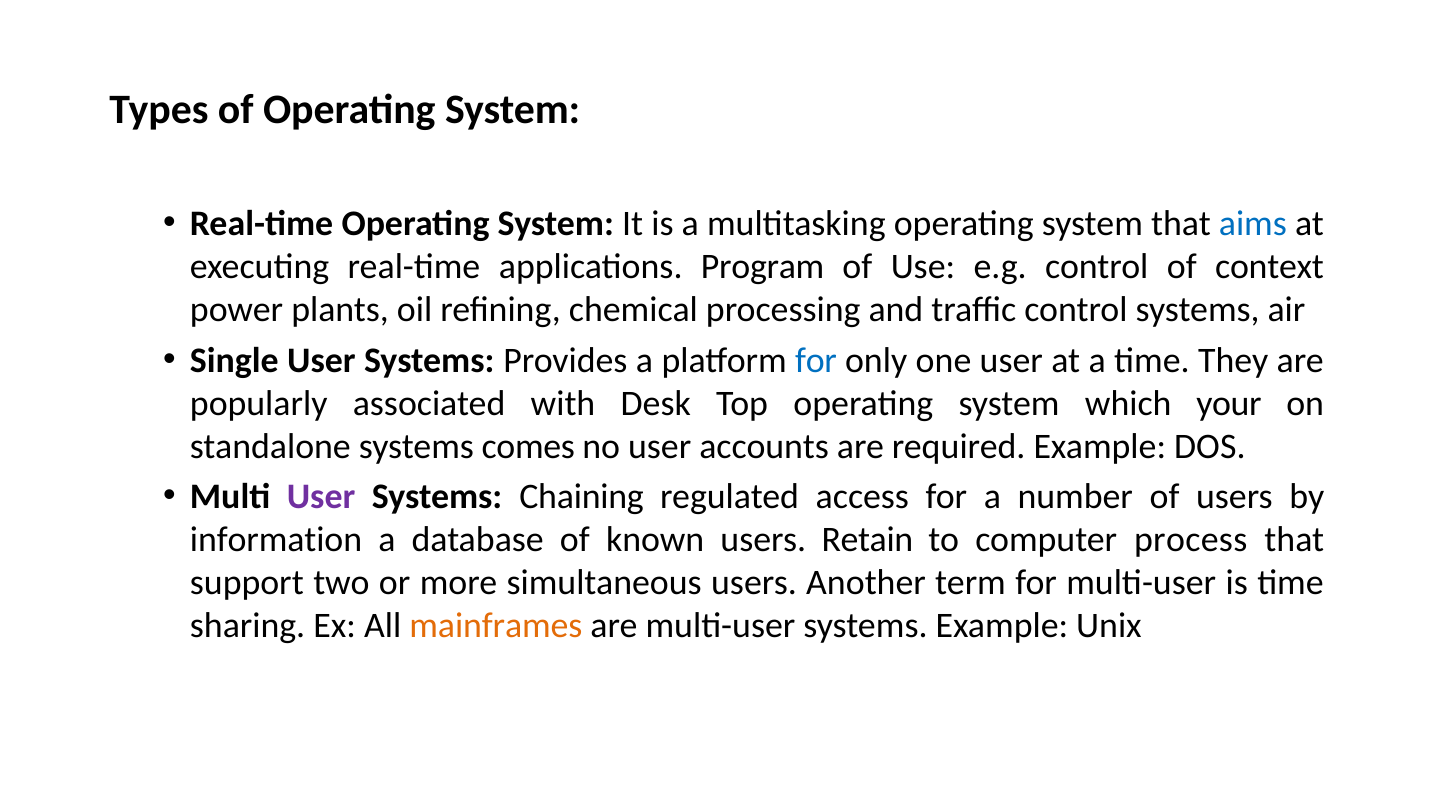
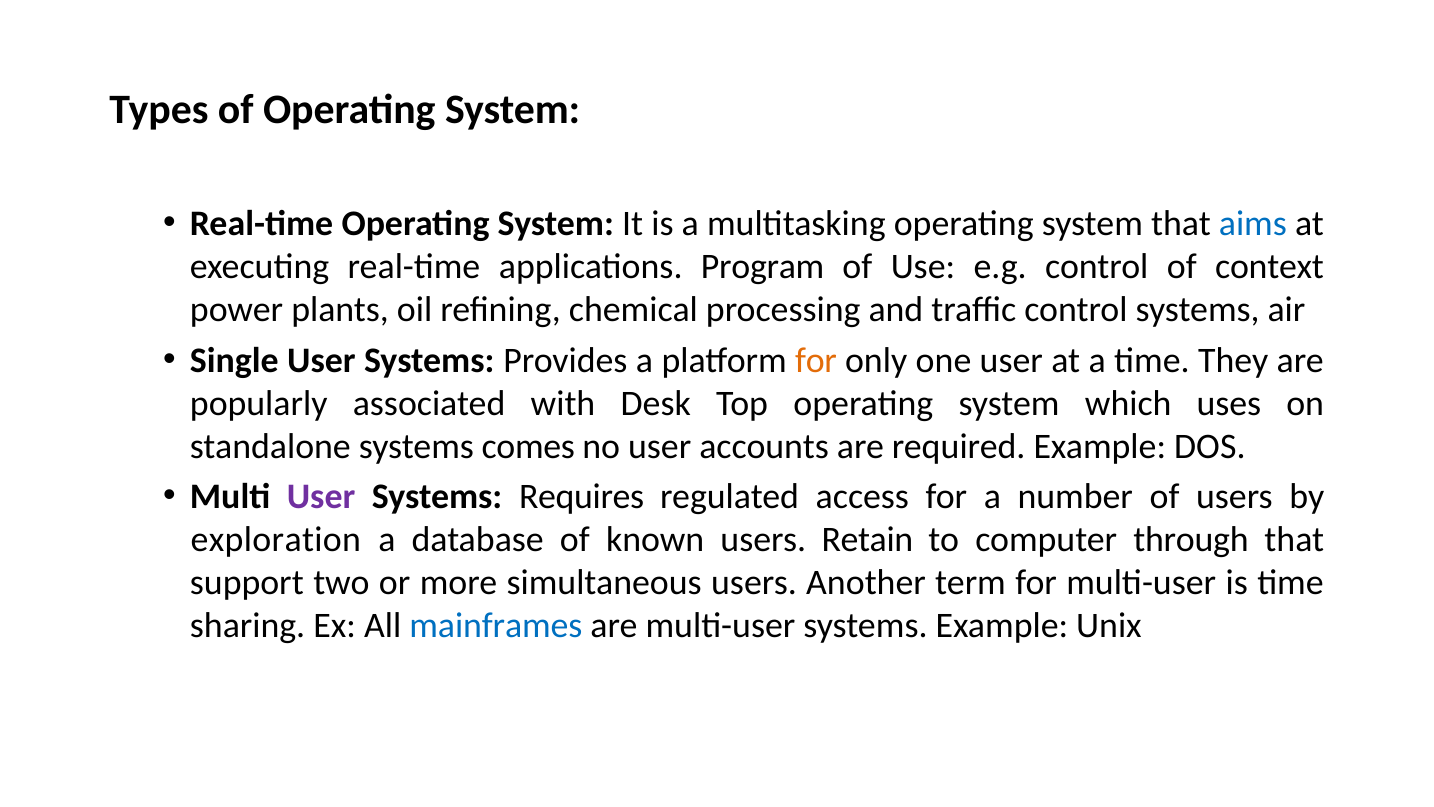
for at (816, 360) colour: blue -> orange
your: your -> uses
Chaining: Chaining -> Requires
information: information -> exploration
process: process -> through
mainframes colour: orange -> blue
